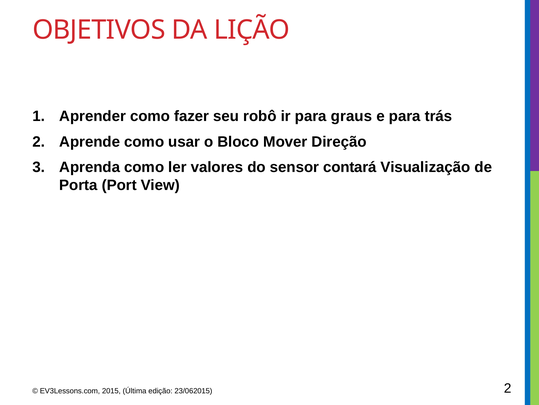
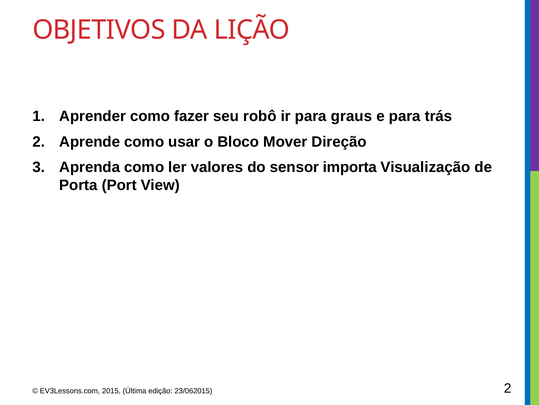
contará: contará -> importa
